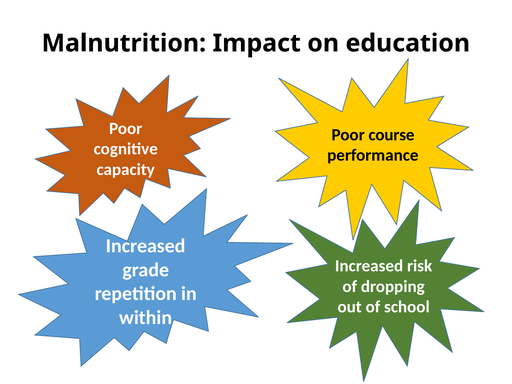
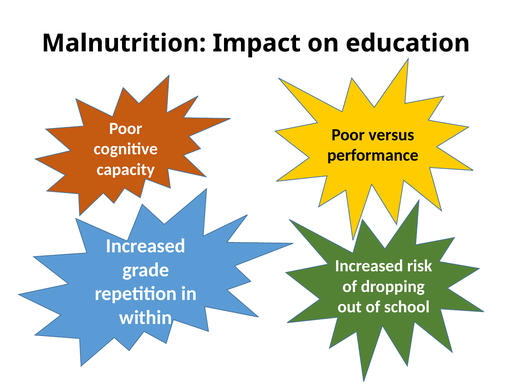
course: course -> versus
